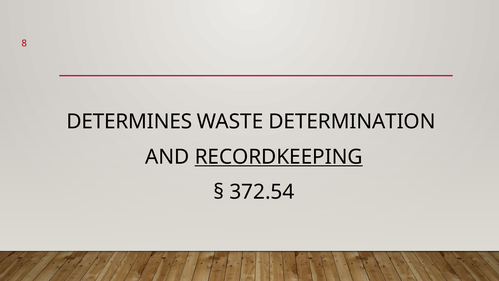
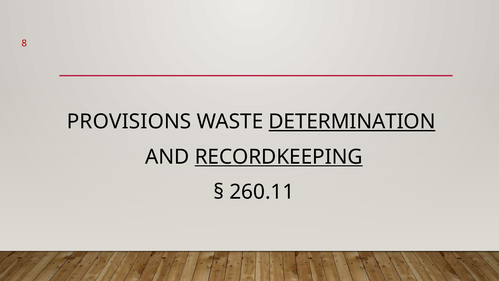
DETERMINES: DETERMINES -> PROVISIONS
DETERMINATION underline: none -> present
372.54: 372.54 -> 260.11
